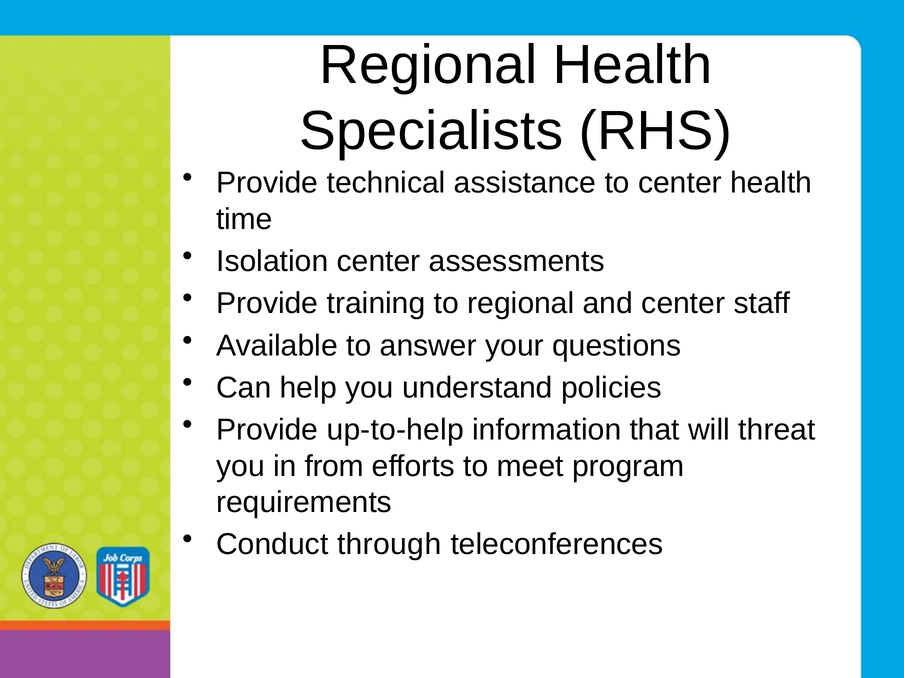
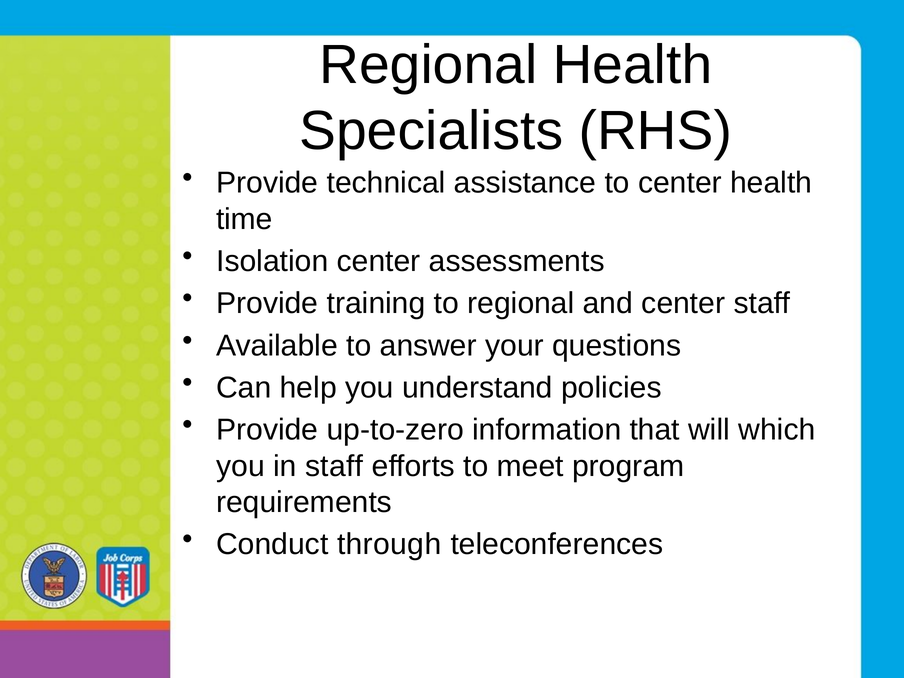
up-to-help: up-to-help -> up-to-zero
threat: threat -> which
in from: from -> staff
